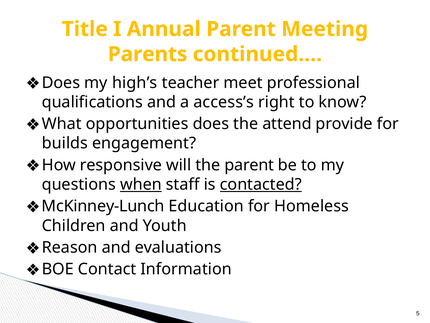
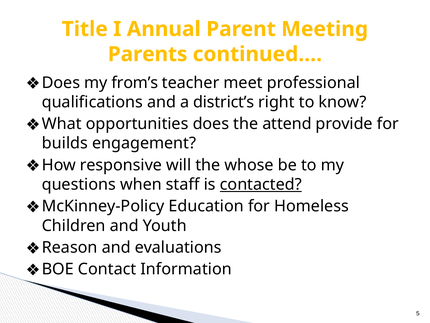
high’s: high’s -> from’s
access’s: access’s -> district’s
the parent: parent -> whose
when underline: present -> none
McKinney-Lunch: McKinney-Lunch -> McKinney-Policy
